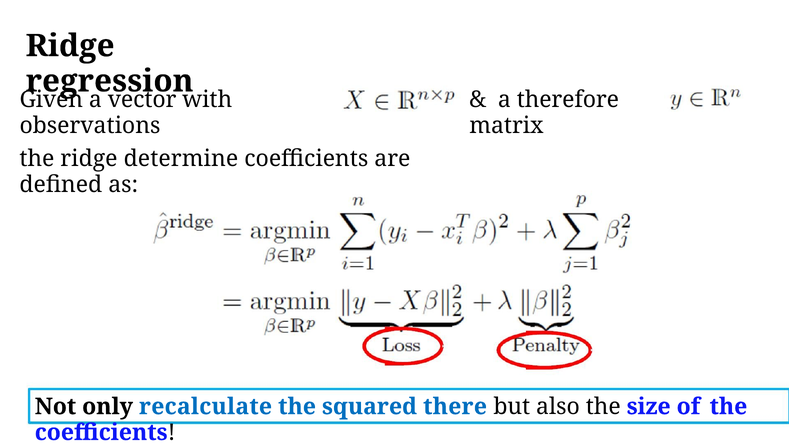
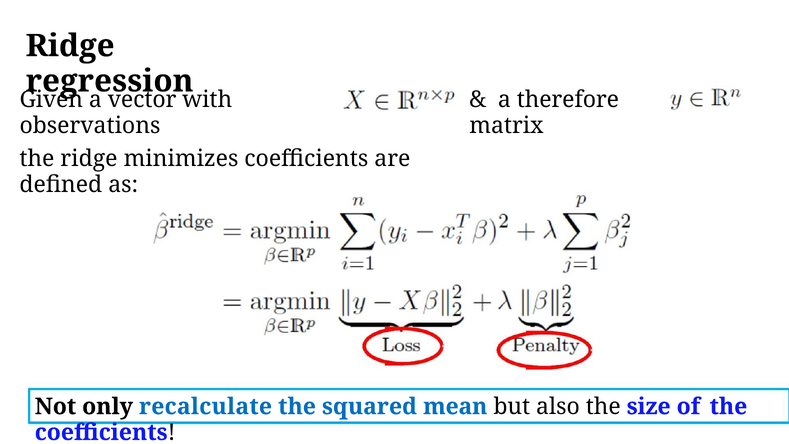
determine: determine -> minimizes
there: there -> mean
